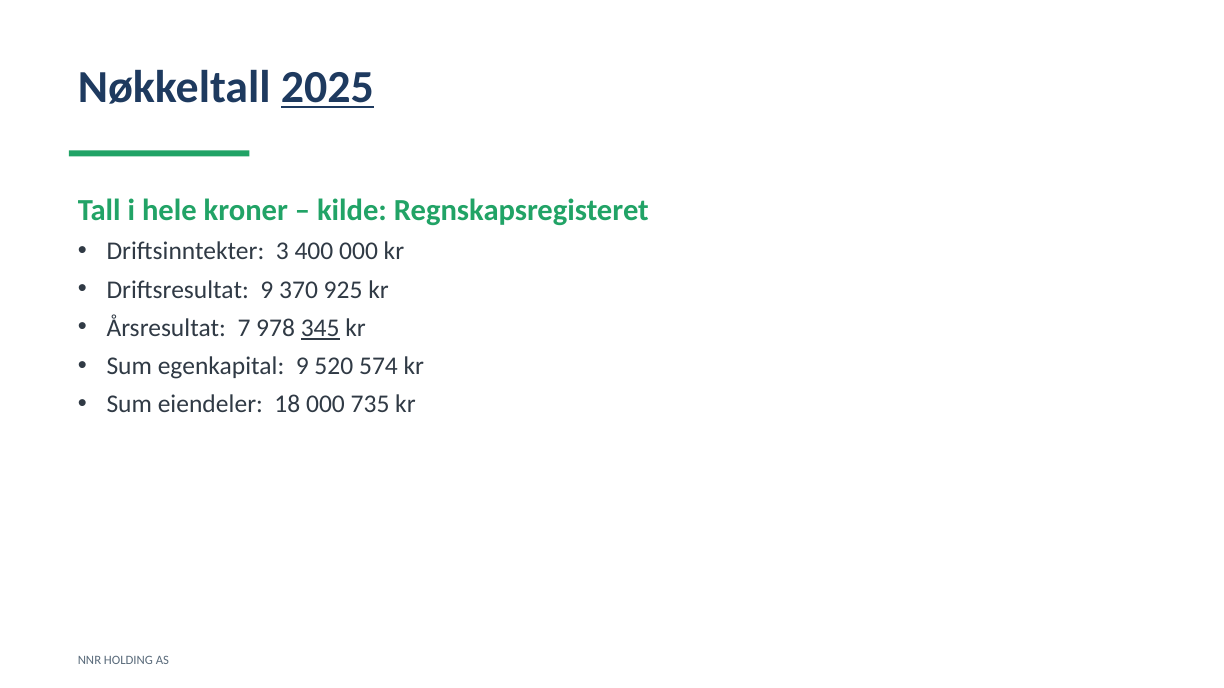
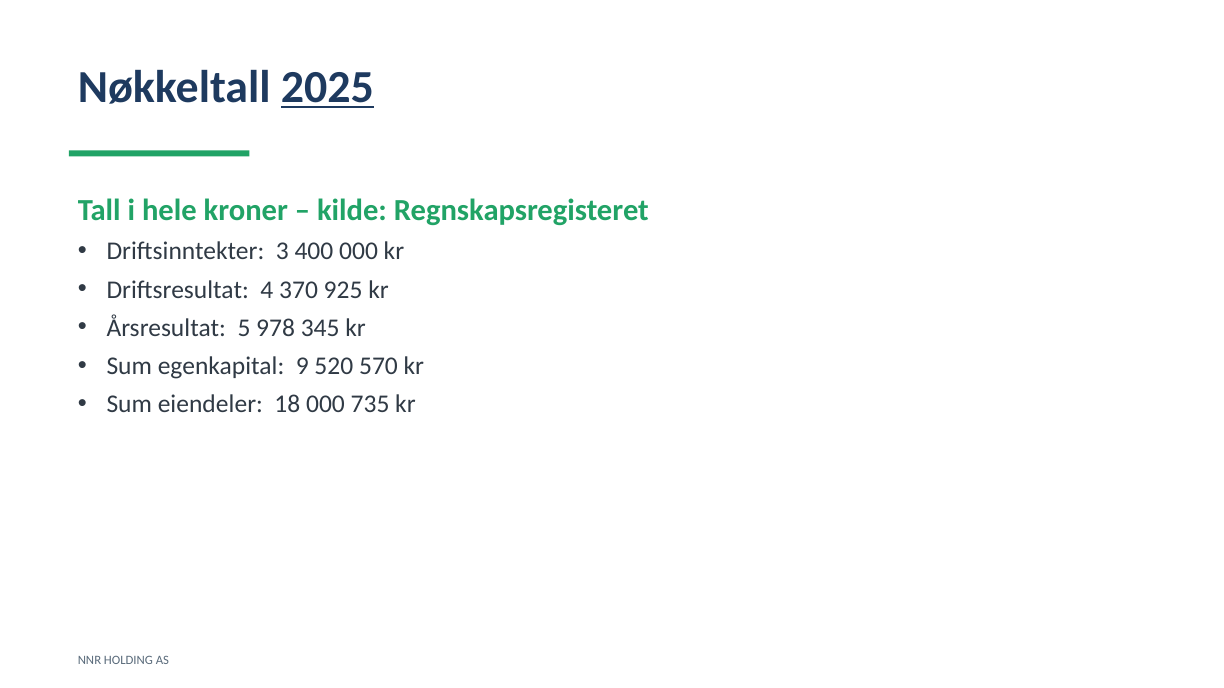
Driftsresultat 9: 9 -> 4
7: 7 -> 5
345 underline: present -> none
574: 574 -> 570
